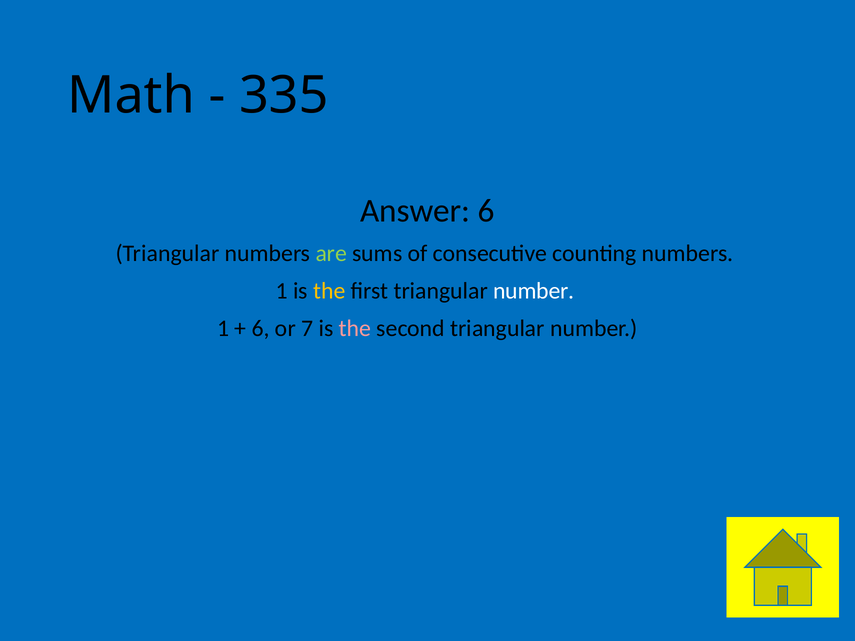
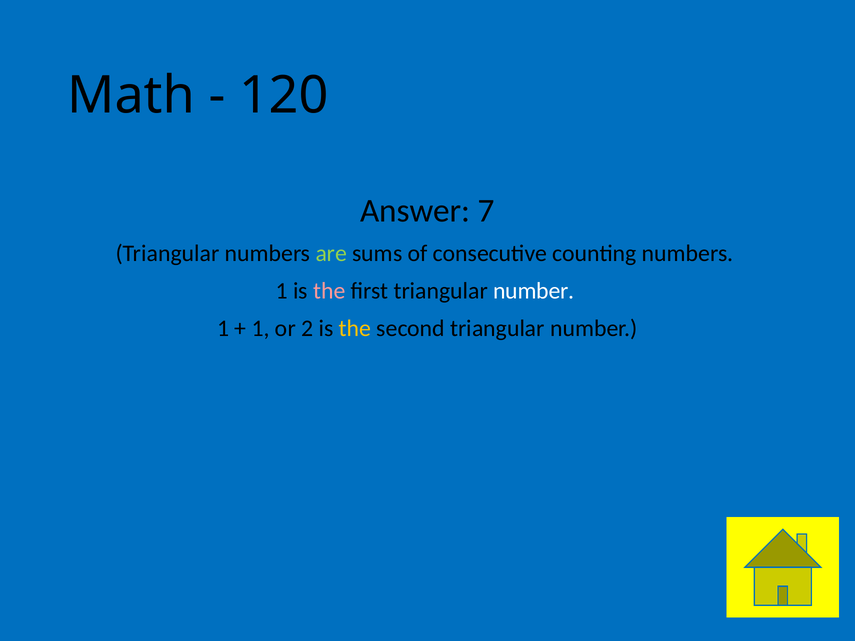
335: 335 -> 120
Answer 6: 6 -> 7
the at (329, 291) colour: yellow -> pink
6 at (261, 329): 6 -> 1
7: 7 -> 2
the at (355, 329) colour: pink -> yellow
